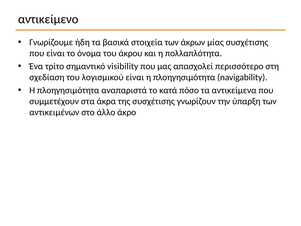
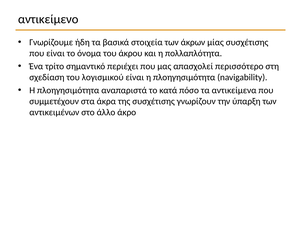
visibility: visibility -> περιέχει
